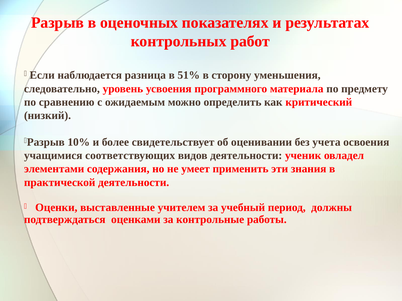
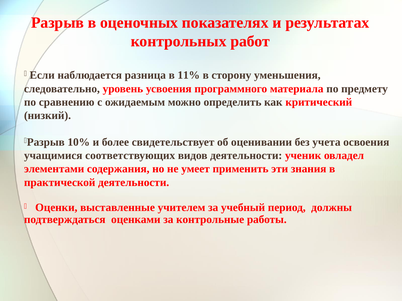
51%: 51% -> 11%
